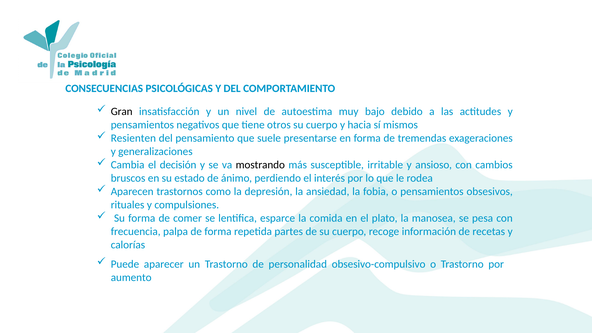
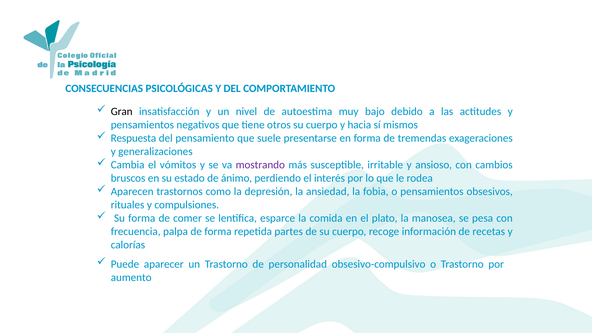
Resienten: Resienten -> Respuesta
decisión: decisión -> vómitos
mostrando colour: black -> purple
